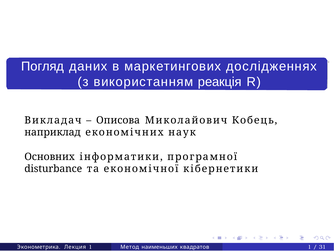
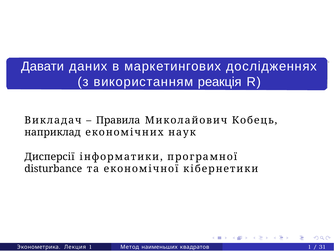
Погляд: Погляд -> Давати
Описова: Описова -> Правила
Основних: Основних -> Дисперсії
